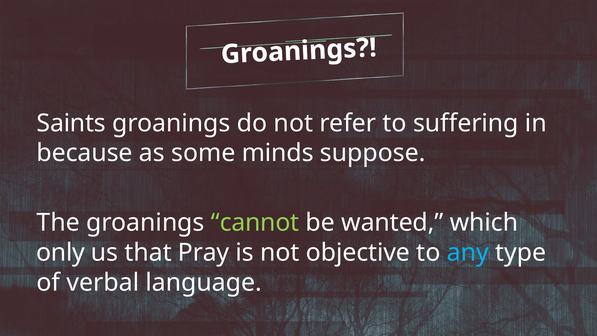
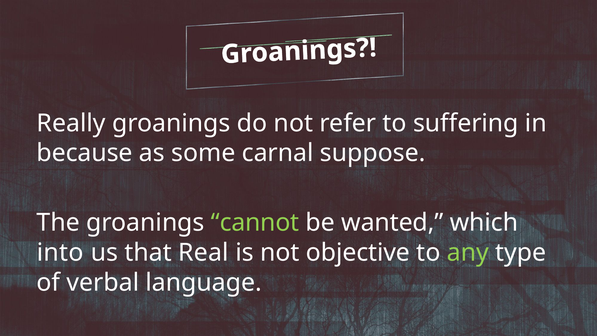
Saints: Saints -> Really
minds: minds -> carnal
only: only -> into
Pray: Pray -> Real
any colour: light blue -> light green
